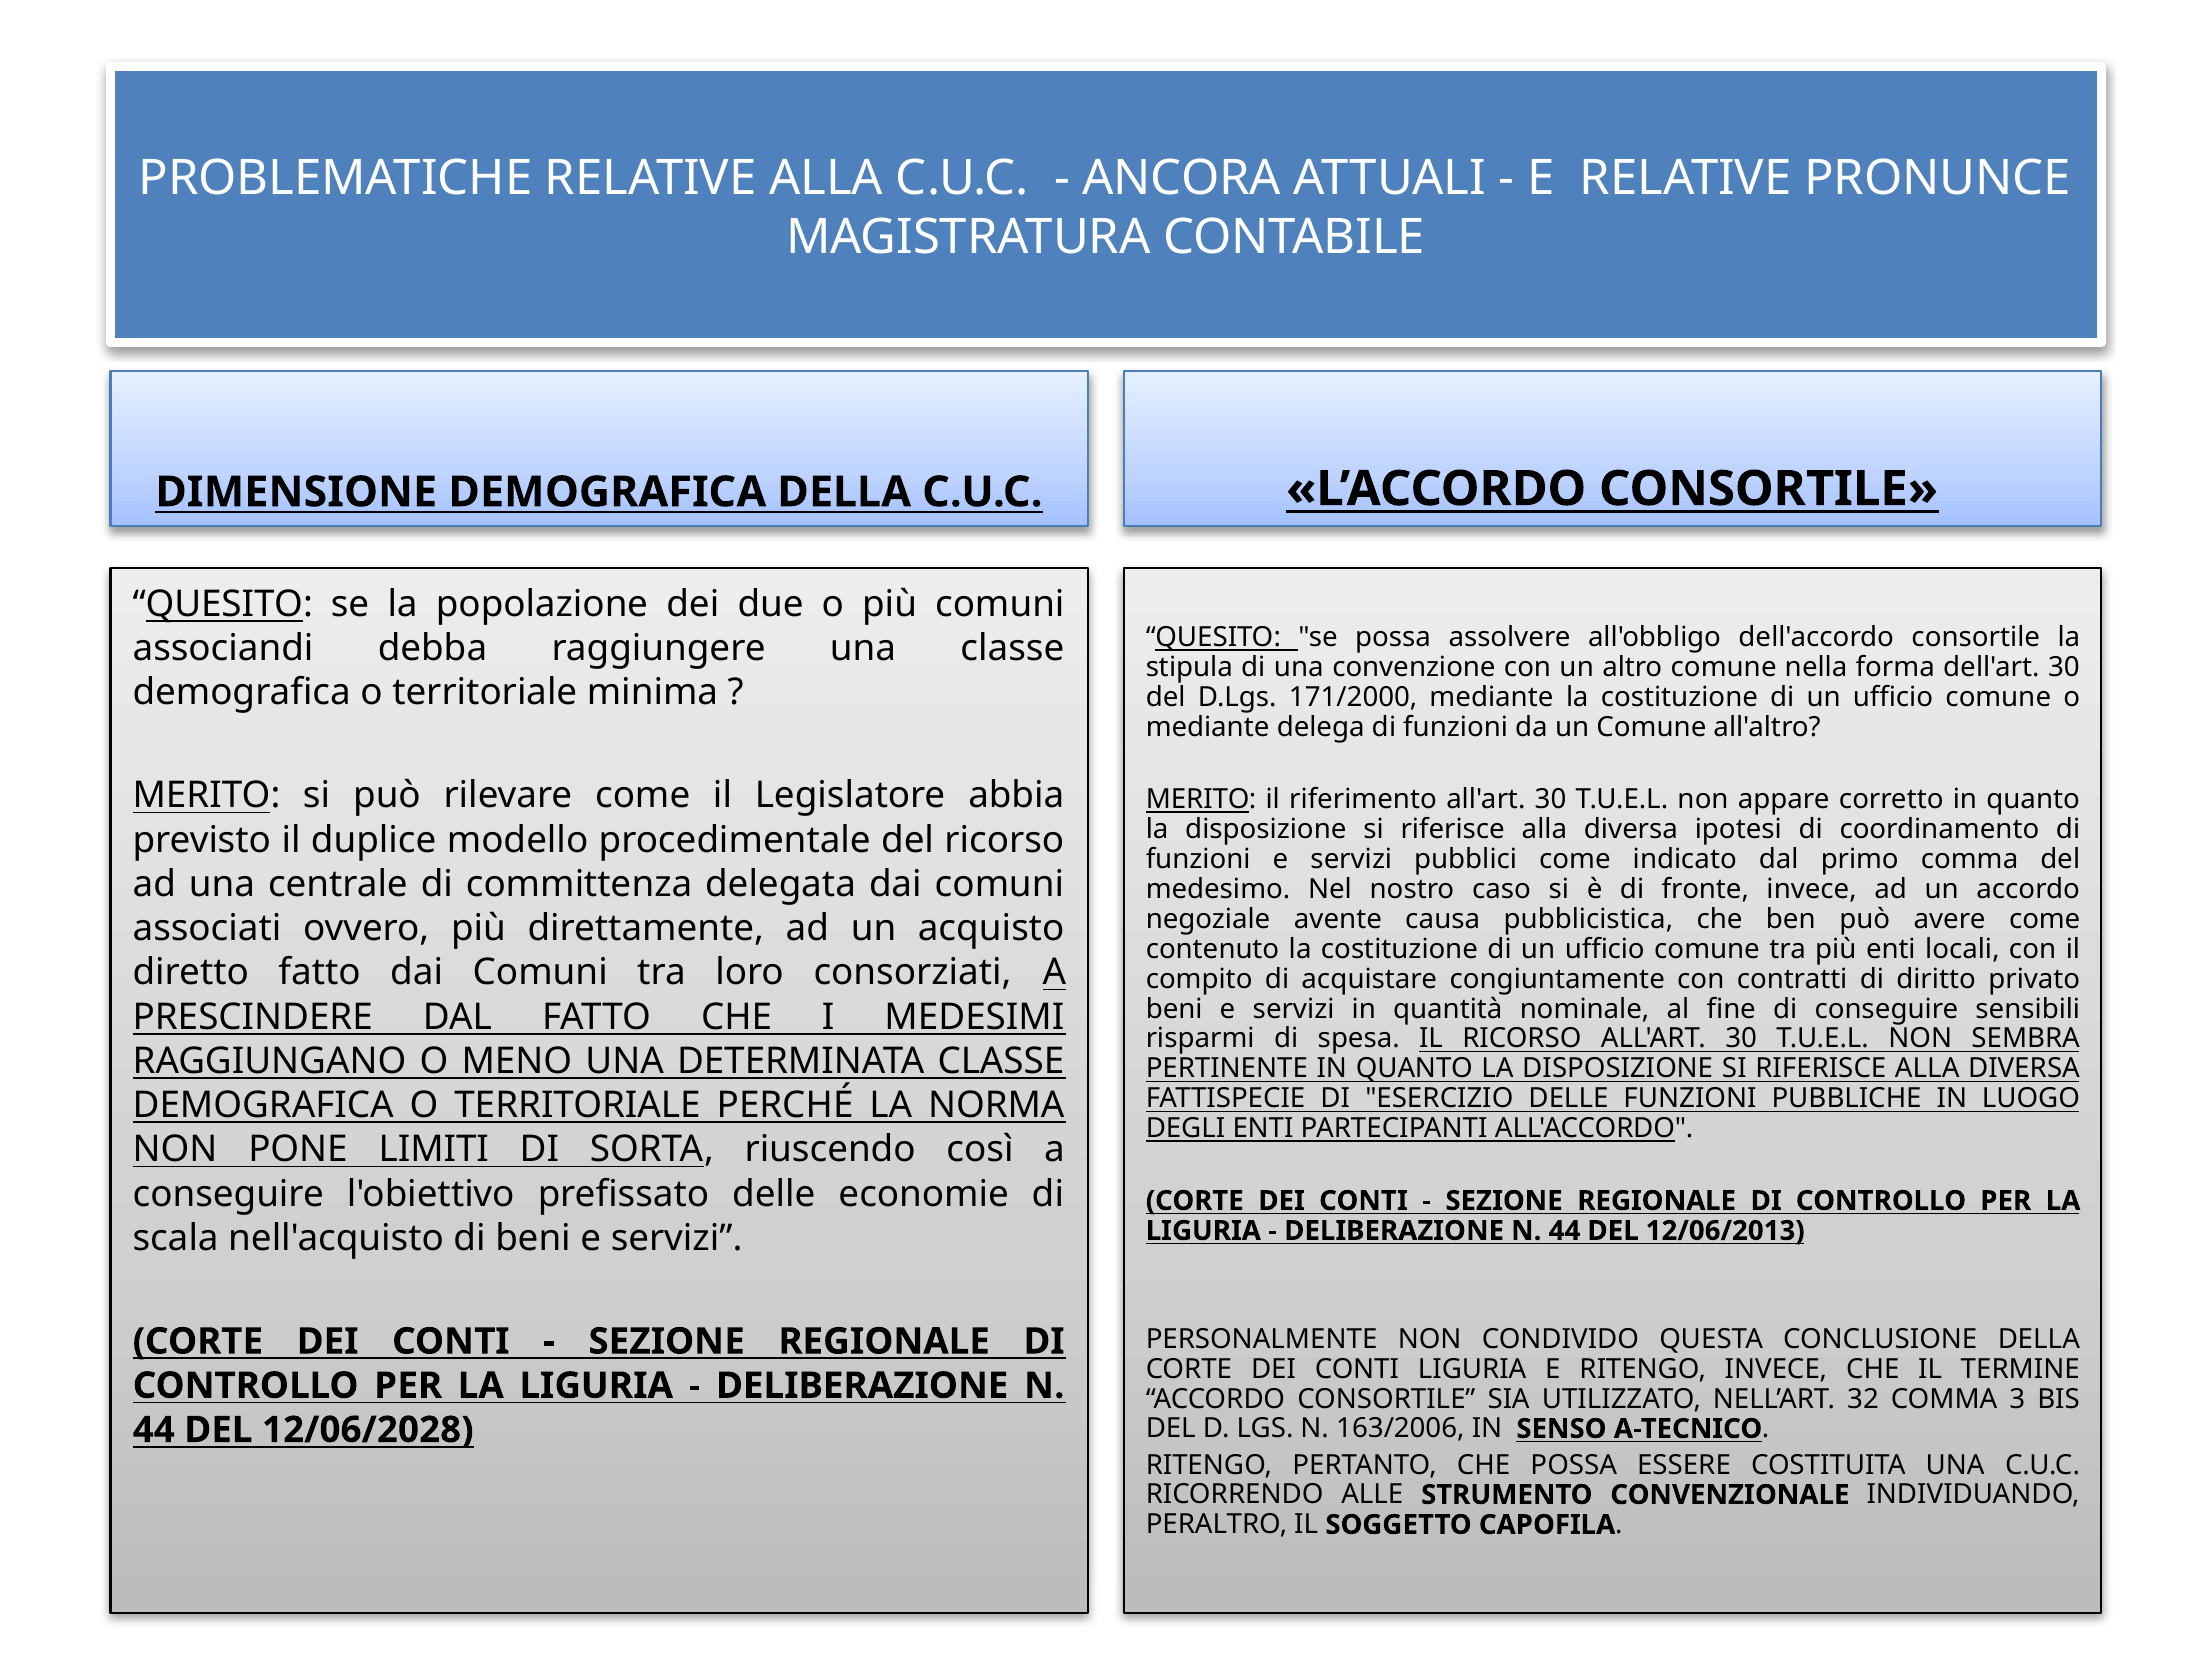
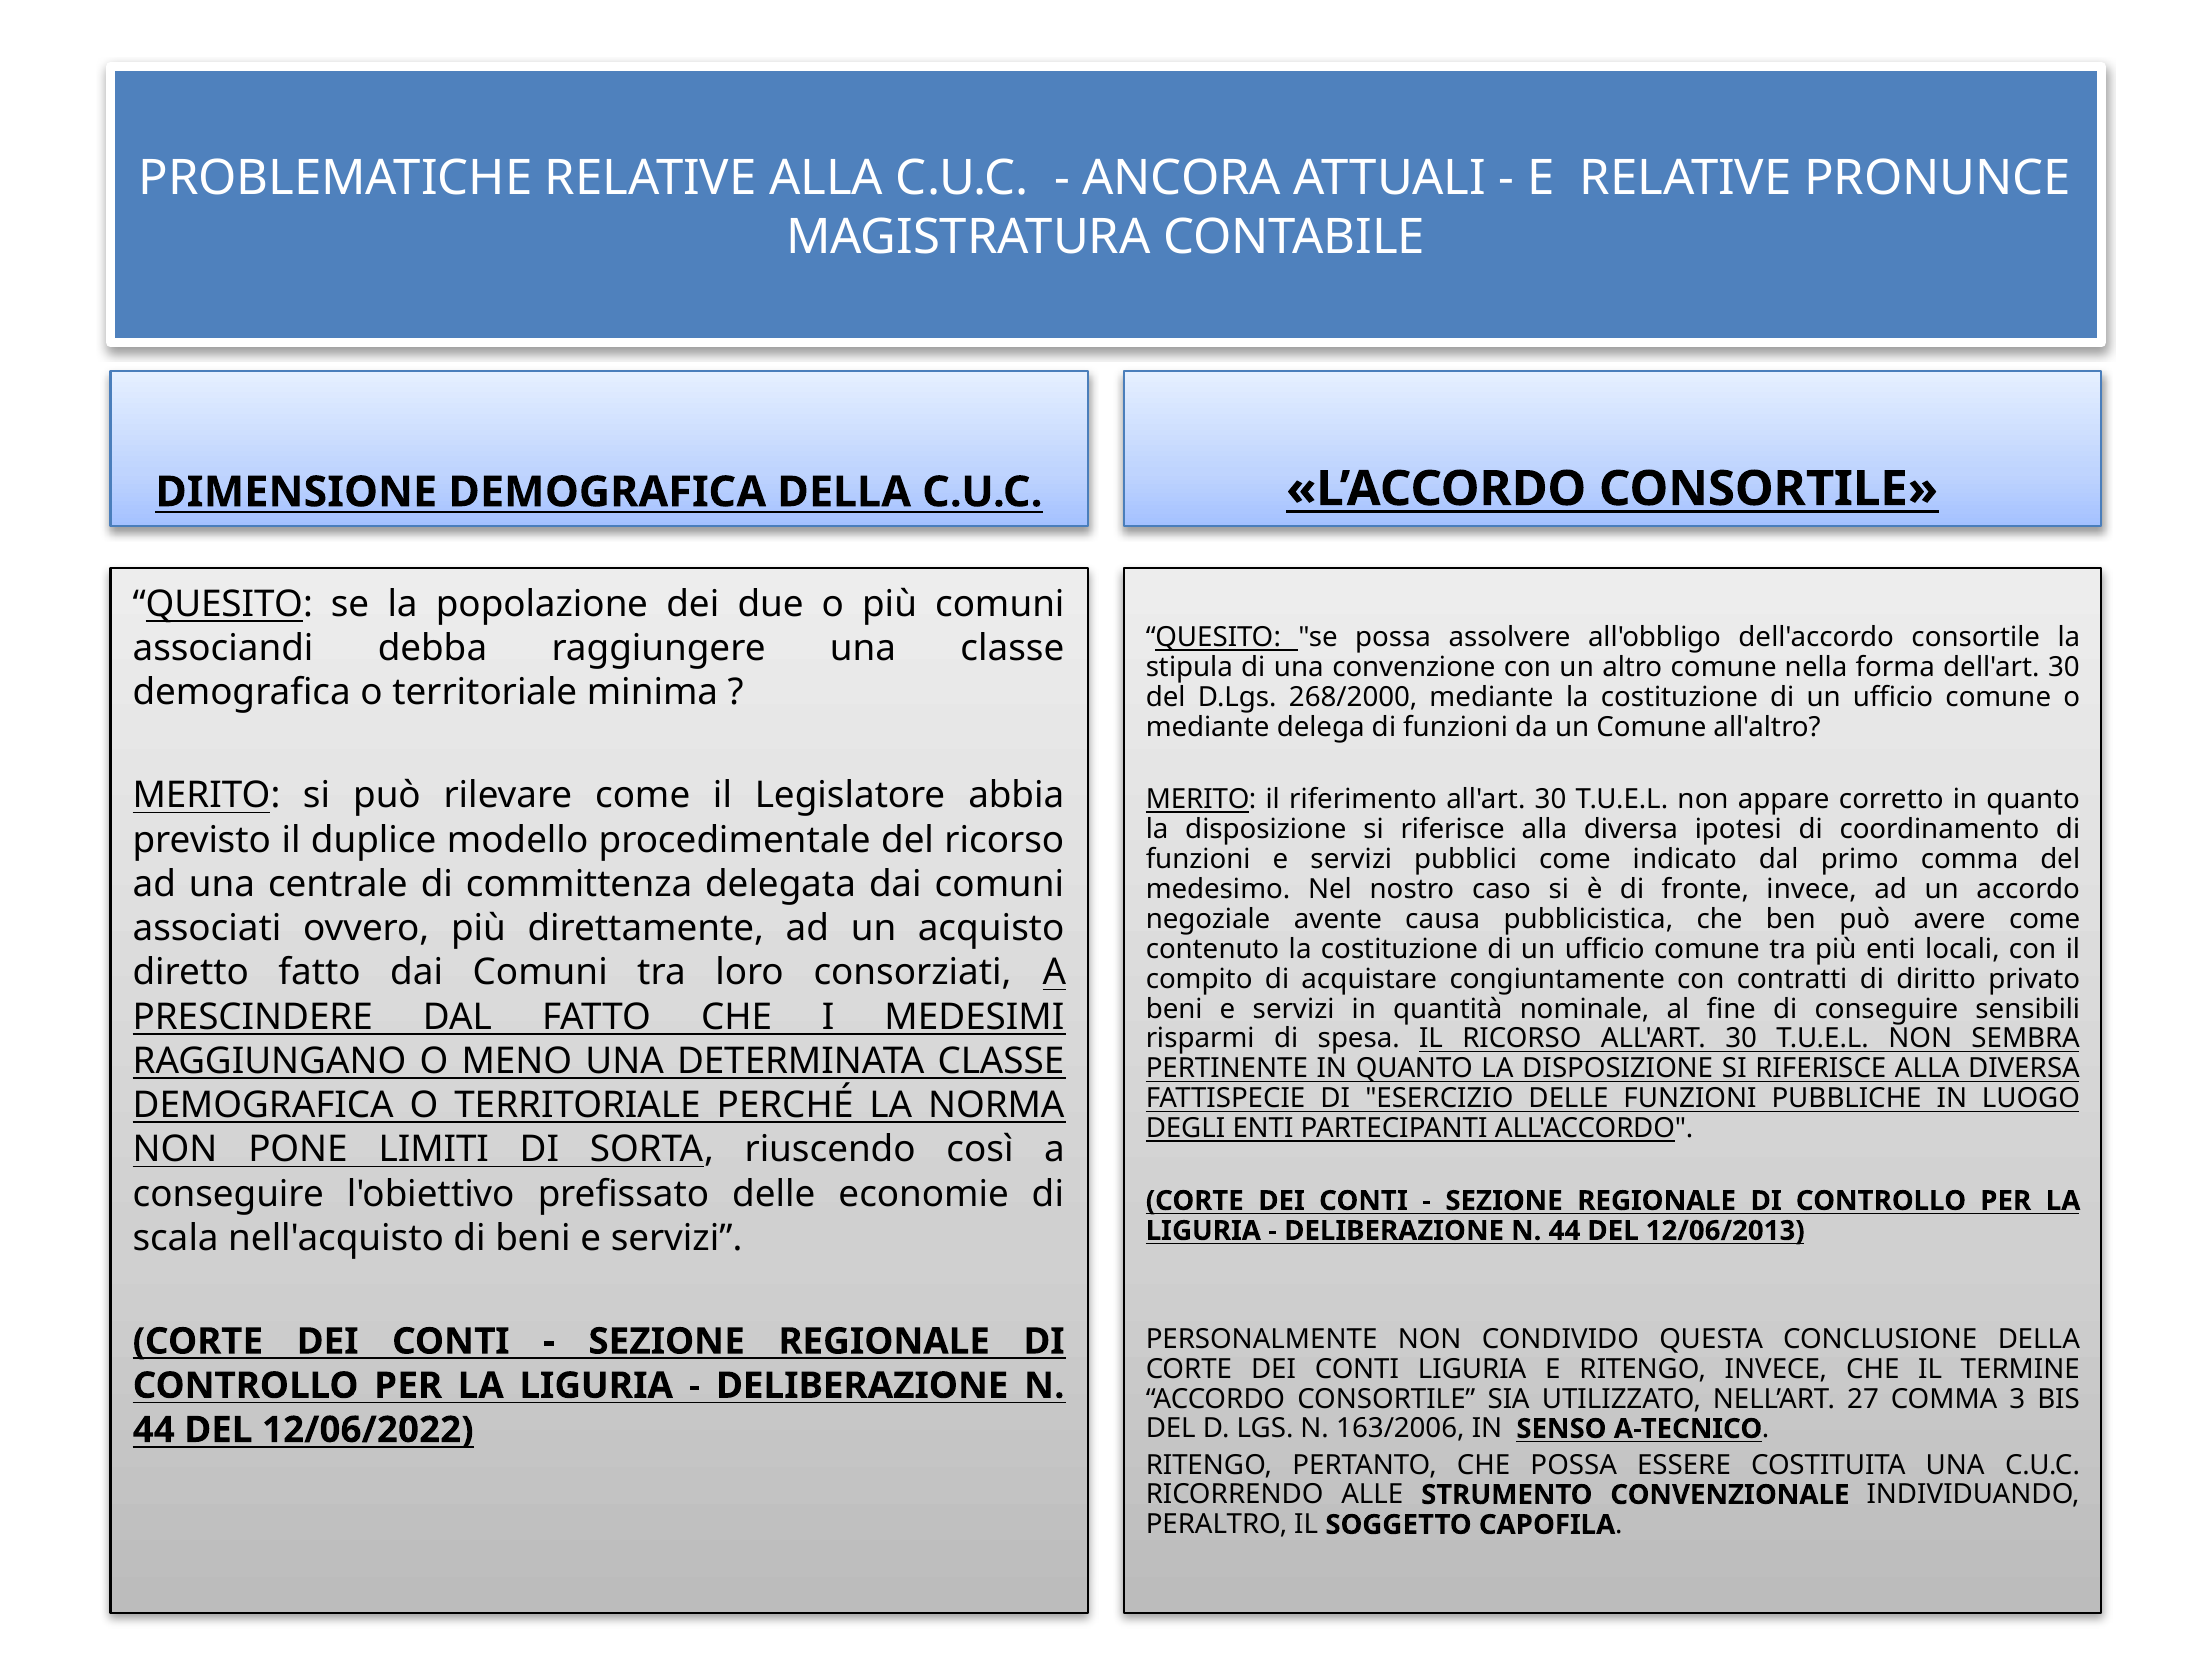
171/2000: 171/2000 -> 268/2000
32: 32 -> 27
12/06/2028: 12/06/2028 -> 12/06/2022
